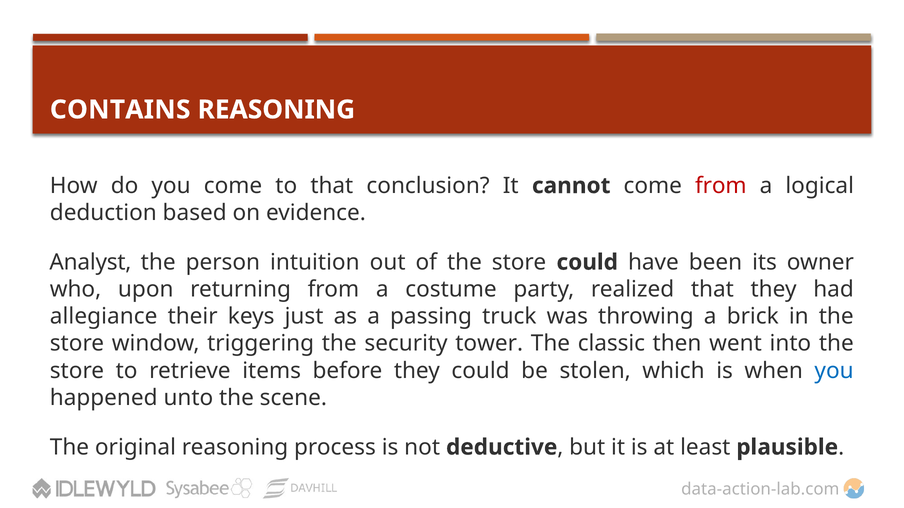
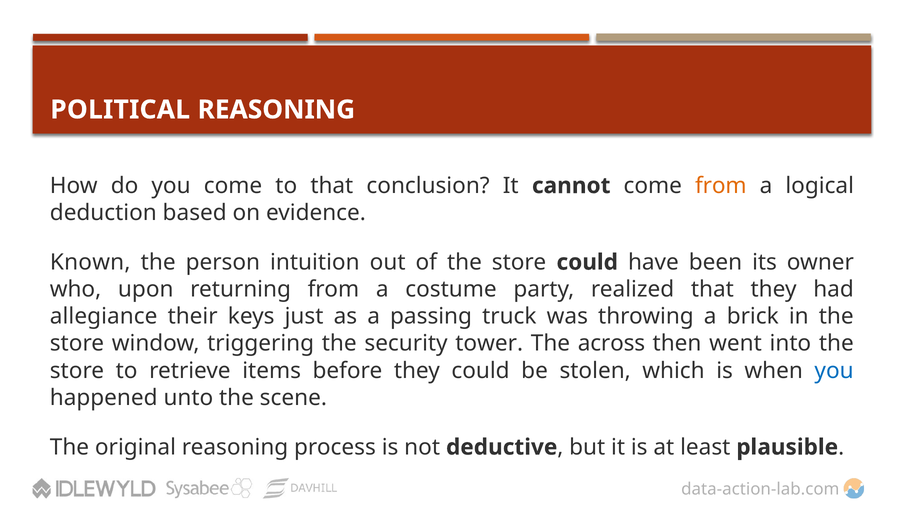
CONTAINS: CONTAINS -> POLITICAL
from at (721, 186) colour: red -> orange
Analyst: Analyst -> Known
classic: classic -> across
